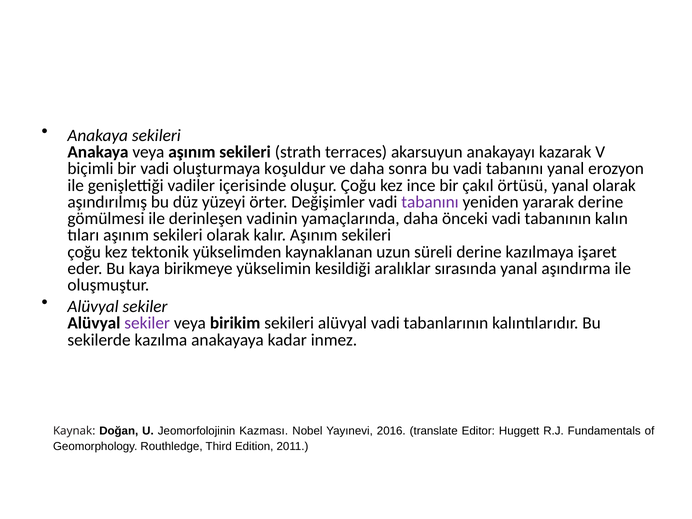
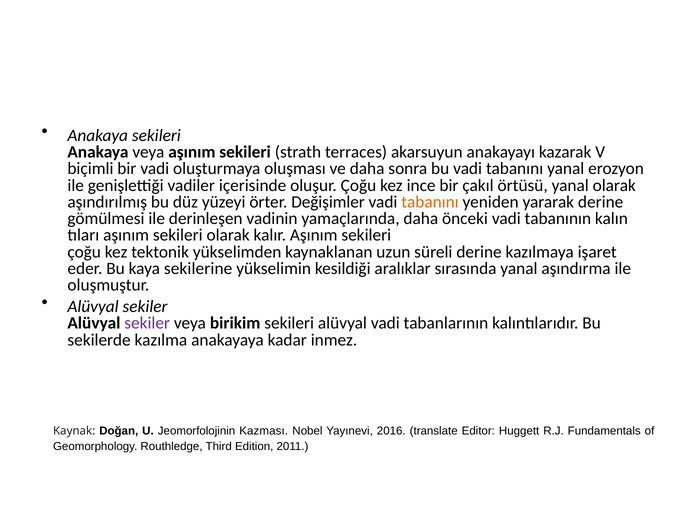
koşuldur: koşuldur -> oluşması
tabanını at (430, 202) colour: purple -> orange
birikmeye: birikmeye -> sekilerine
